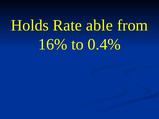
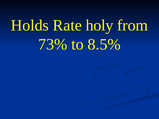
able: able -> holy
16%: 16% -> 73%
0.4%: 0.4% -> 8.5%
